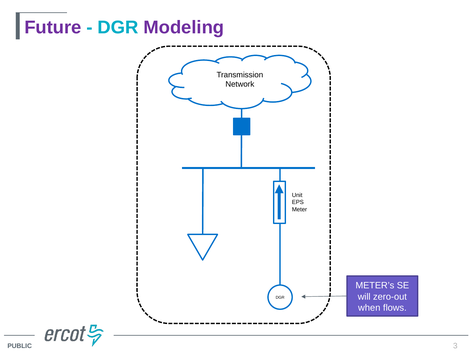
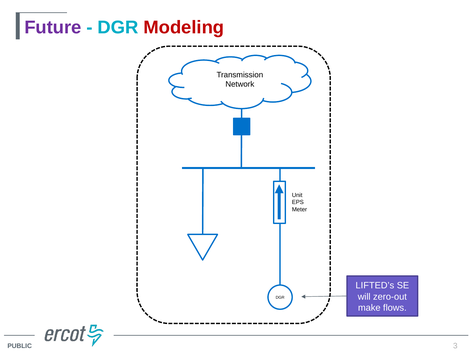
Modeling colour: purple -> red
METER’s: METER’s -> LIFTED’s
when: when -> make
